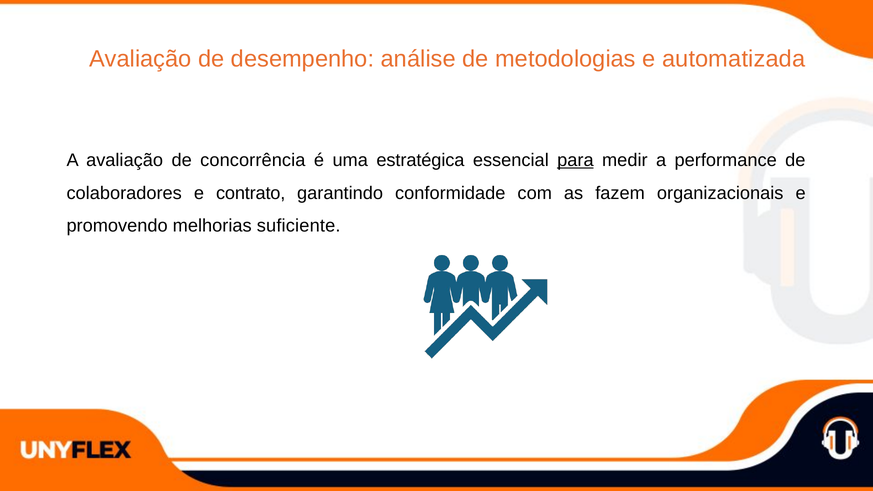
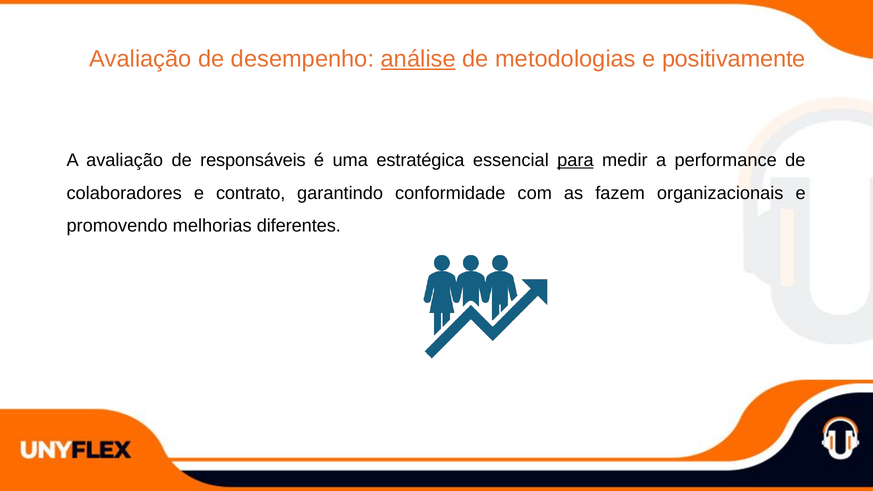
análise underline: none -> present
automatizada: automatizada -> positivamente
concorrência: concorrência -> responsáveis
suficiente: suficiente -> diferentes
